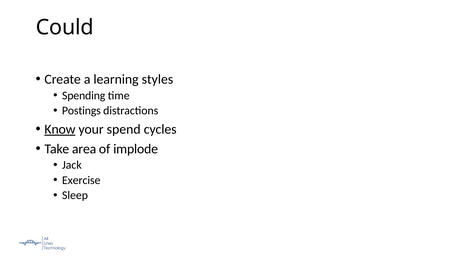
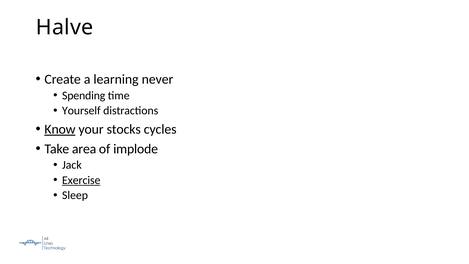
Could: Could -> Halve
styles: styles -> never
Postings: Postings -> Yourself
spend: spend -> stocks
Exercise underline: none -> present
